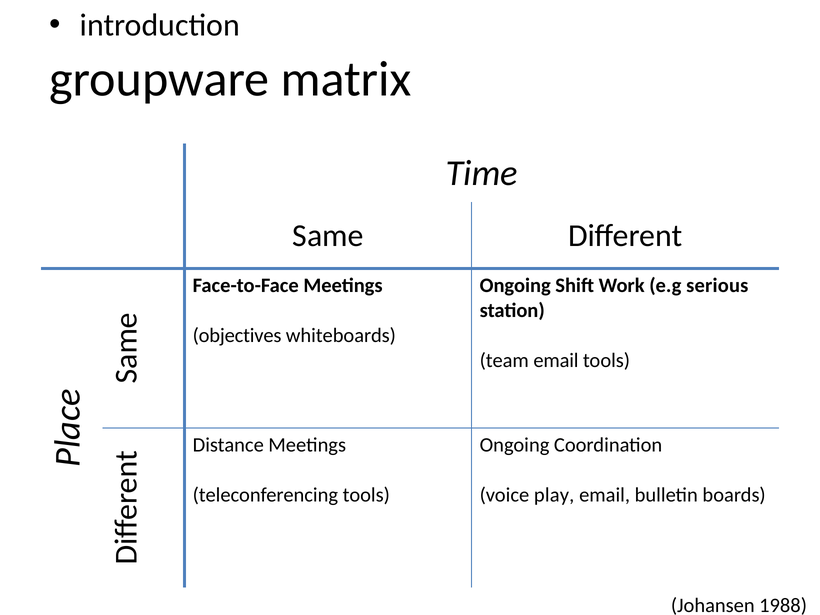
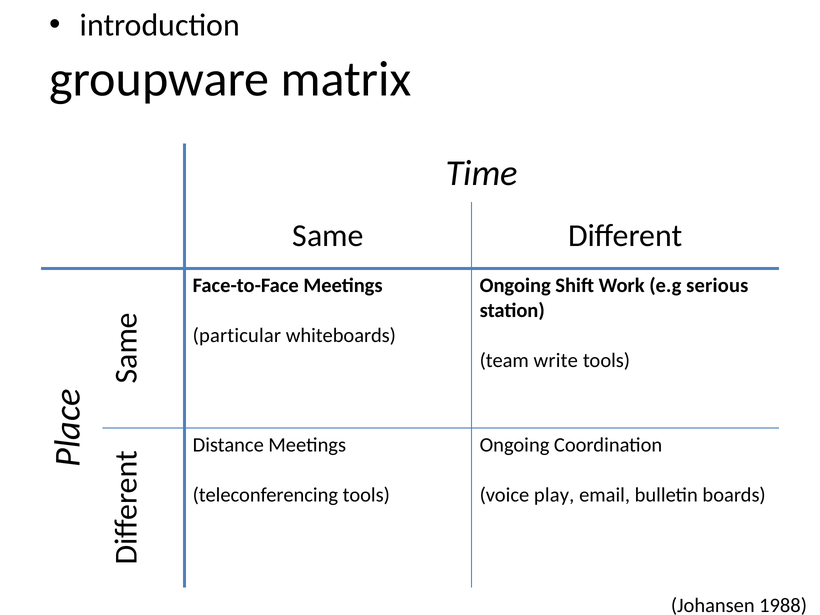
objectives: objectives -> particular
team email: email -> write
